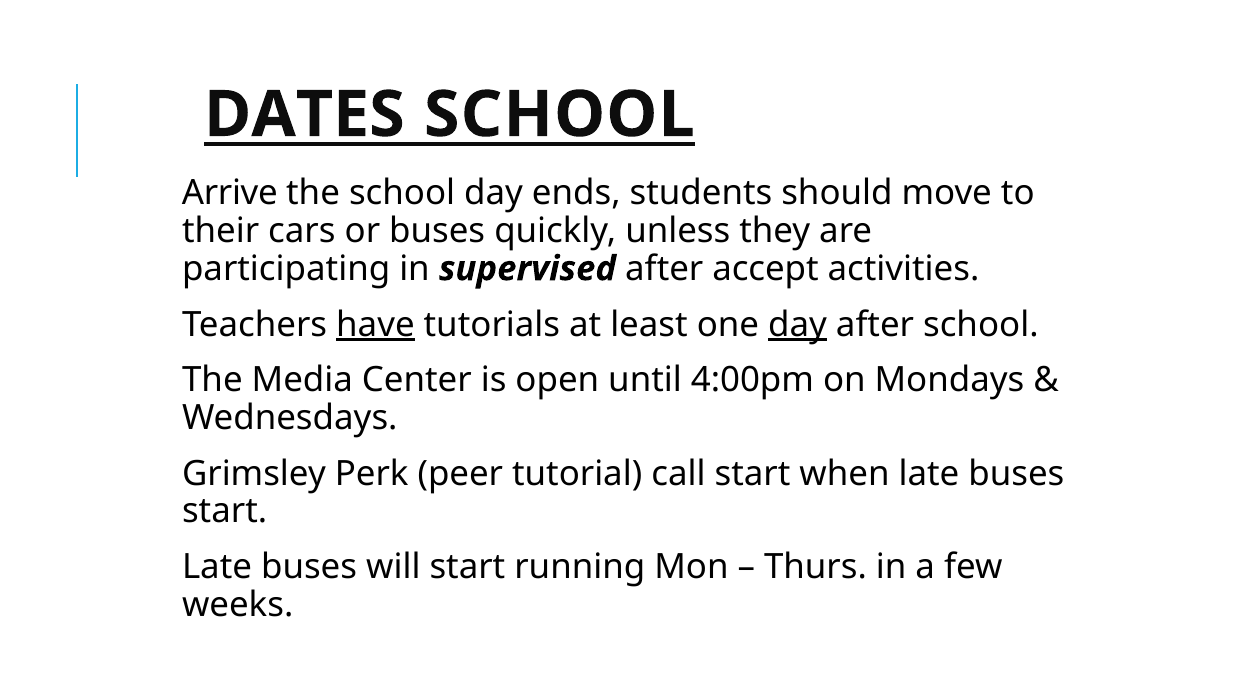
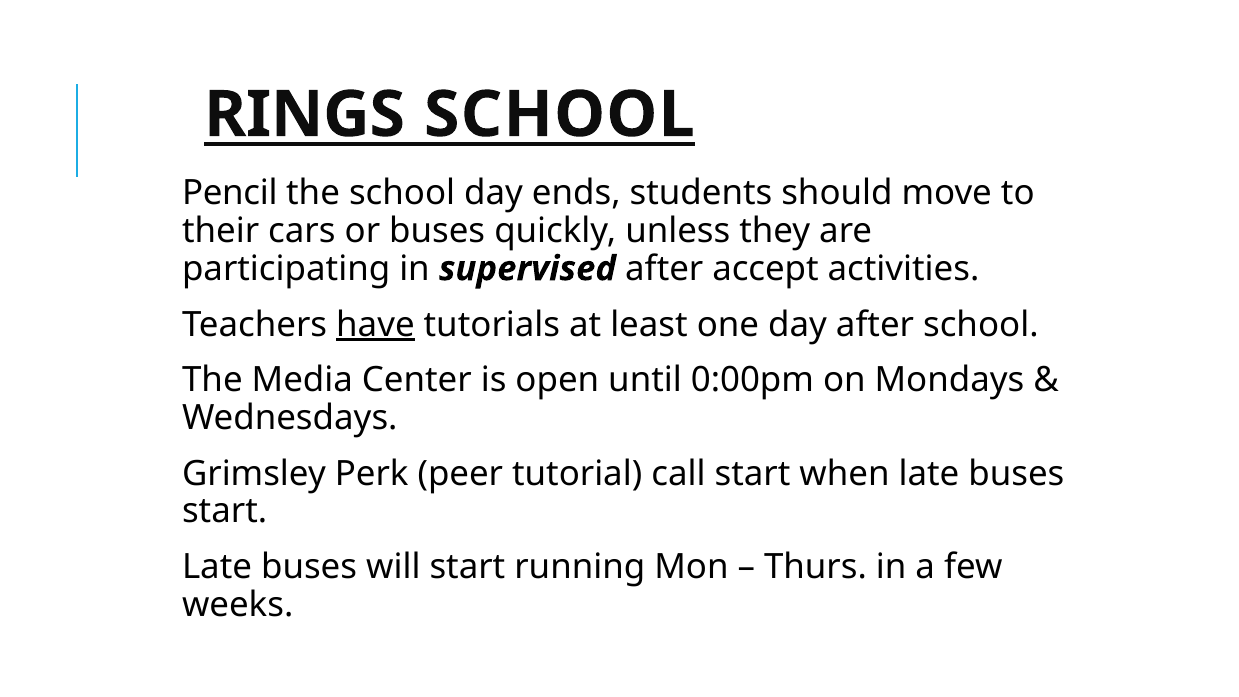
DATES: DATES -> RINGS
Arrive: Arrive -> Pencil
day at (797, 324) underline: present -> none
4:00pm: 4:00pm -> 0:00pm
